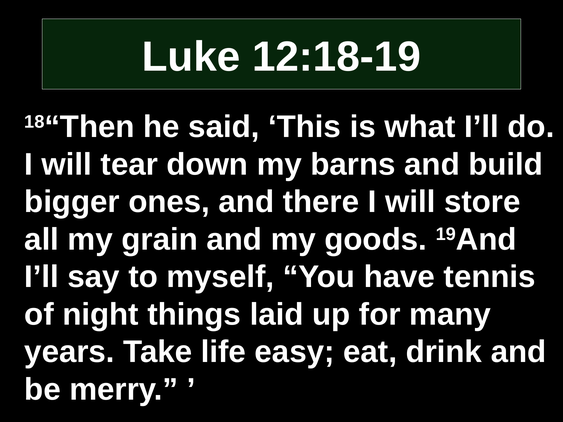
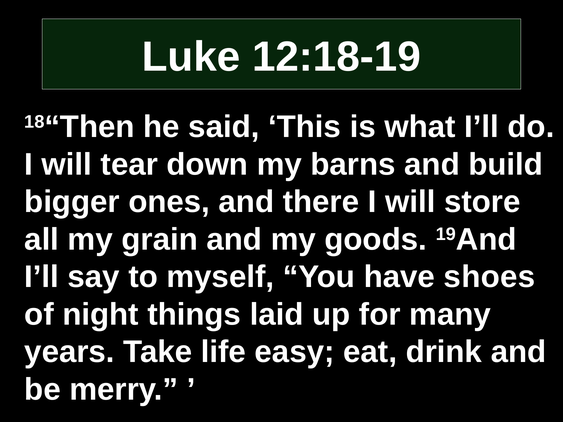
tennis: tennis -> shoes
